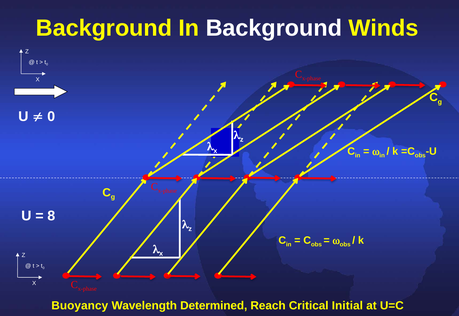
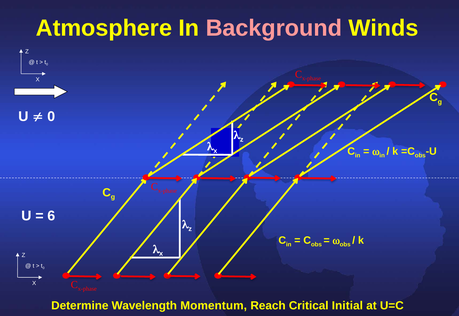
Background at (104, 28): Background -> Atmosphere
Background at (274, 28) colour: white -> pink
8: 8 -> 6
Buoyancy: Buoyancy -> Determine
Determined: Determined -> Momentum
